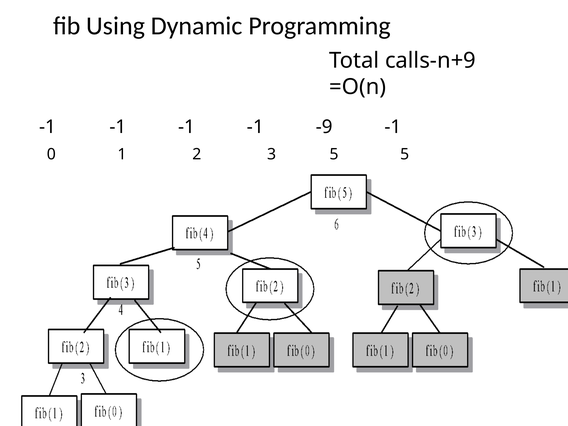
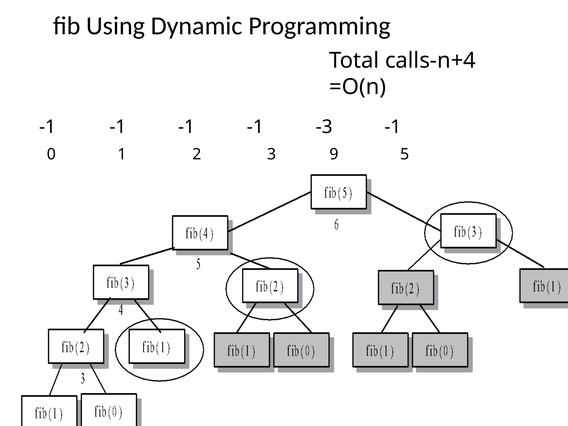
calls-n+9: calls-n+9 -> calls-n+4
-9: -9 -> -3
3 5: 5 -> 9
